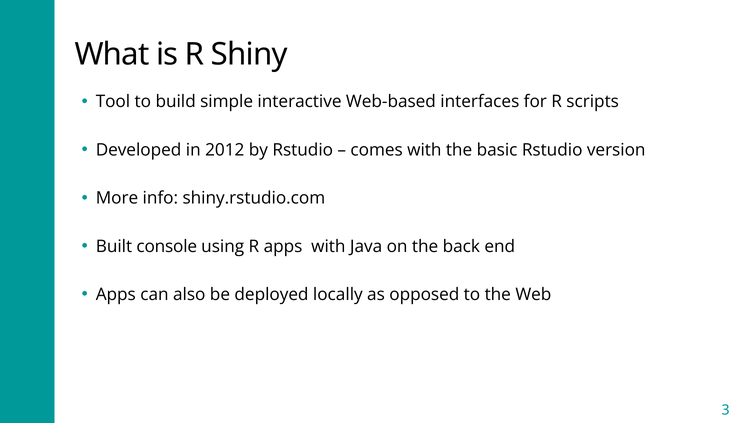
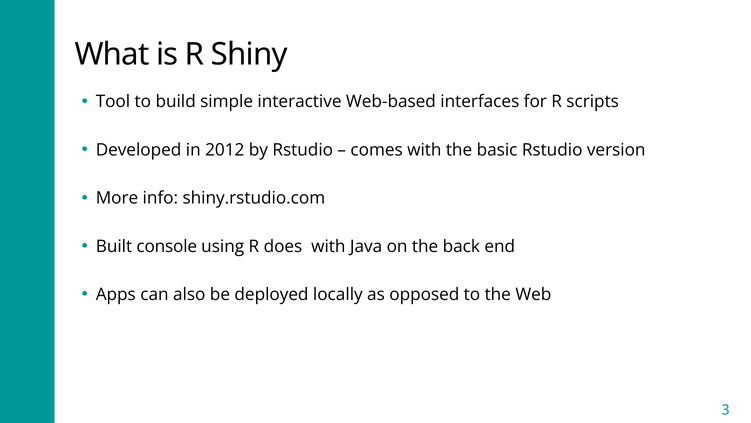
R apps: apps -> does
